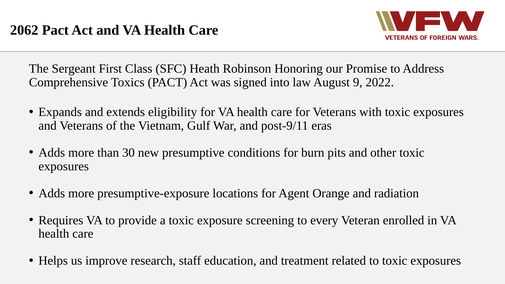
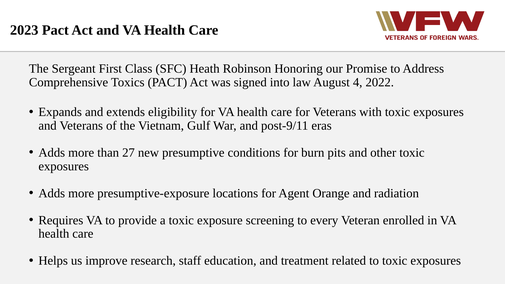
2062: 2062 -> 2023
9: 9 -> 4
30: 30 -> 27
